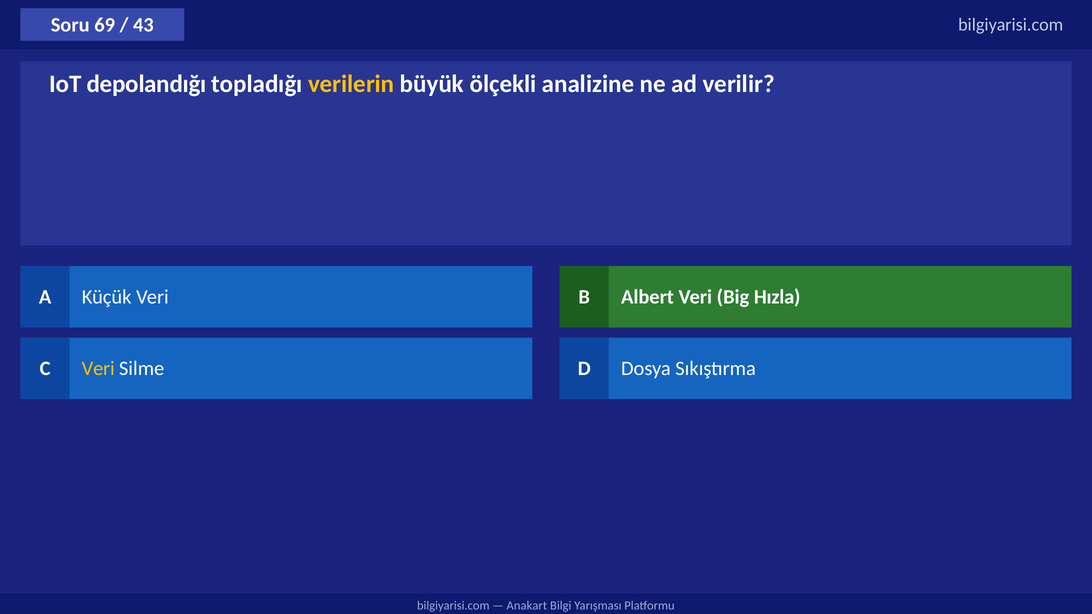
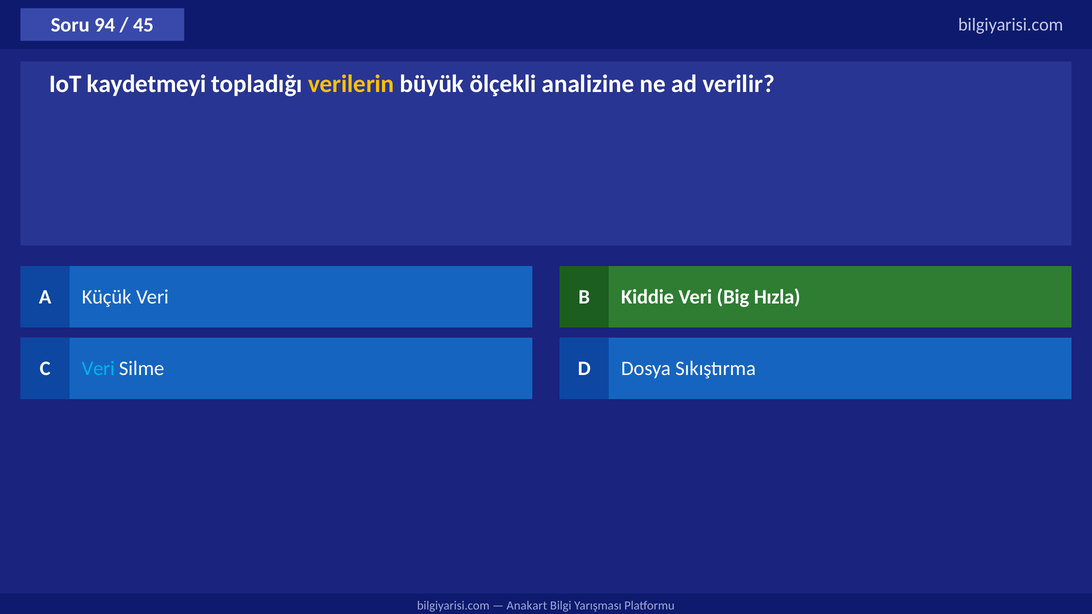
69: 69 -> 94
43: 43 -> 45
depolandığı: depolandığı -> kaydetmeyi
Albert: Albert -> Kiddie
Veri at (98, 369) colour: yellow -> light blue
